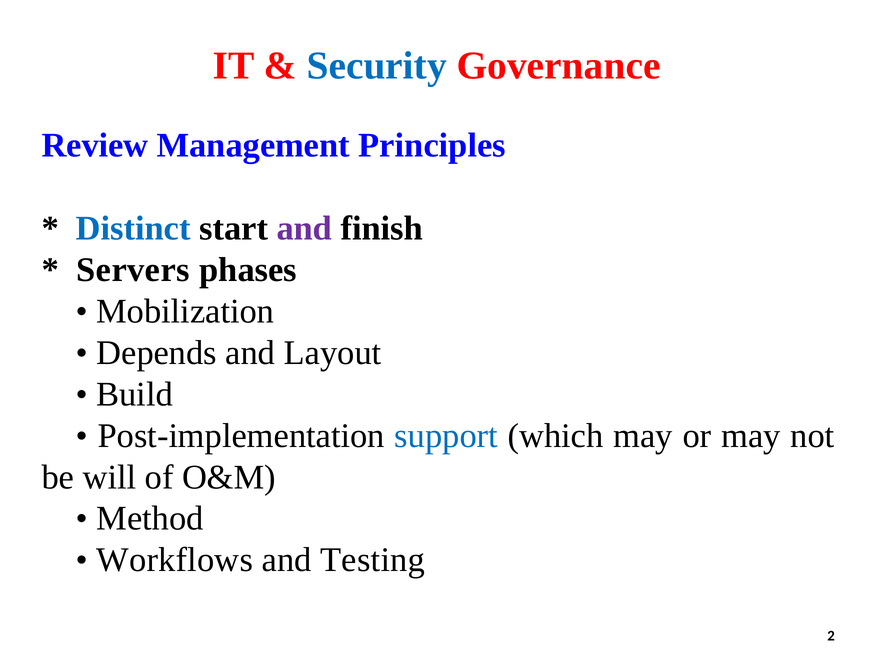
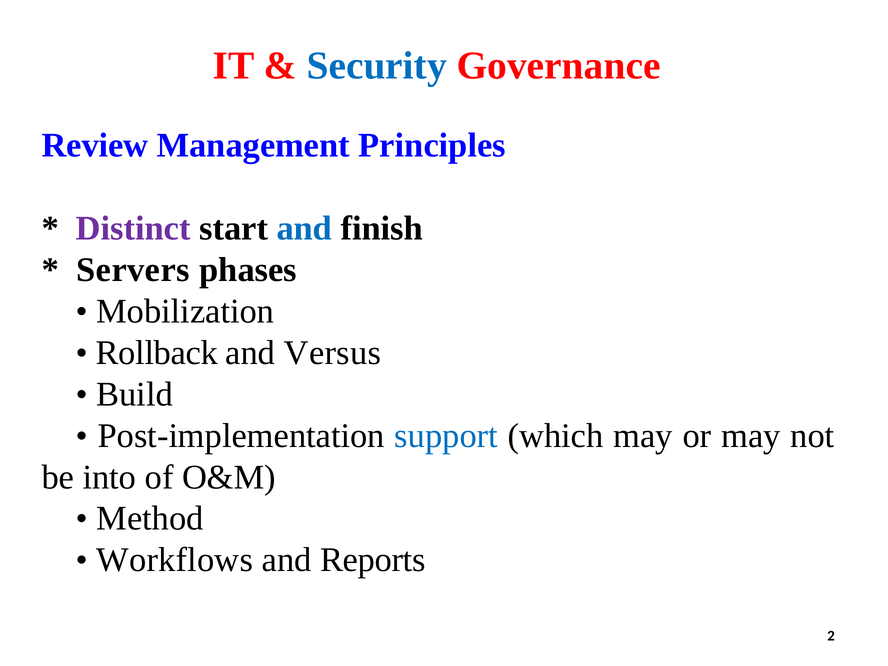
Distinct colour: blue -> purple
and at (304, 228) colour: purple -> blue
Depends: Depends -> Rollback
Layout: Layout -> Versus
will: will -> into
Testing: Testing -> Reports
